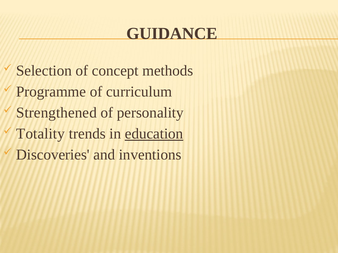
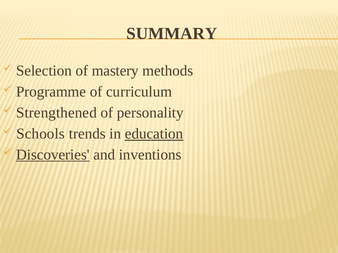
GUIDANCE: GUIDANCE -> SUMMARY
concept: concept -> mastery
Totality: Totality -> Schools
Discoveries underline: none -> present
